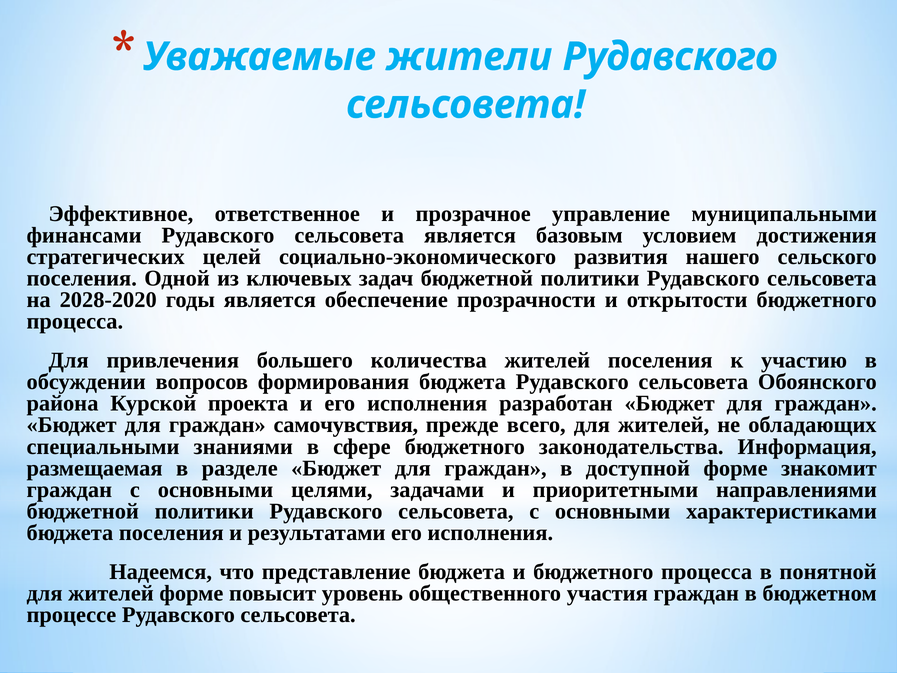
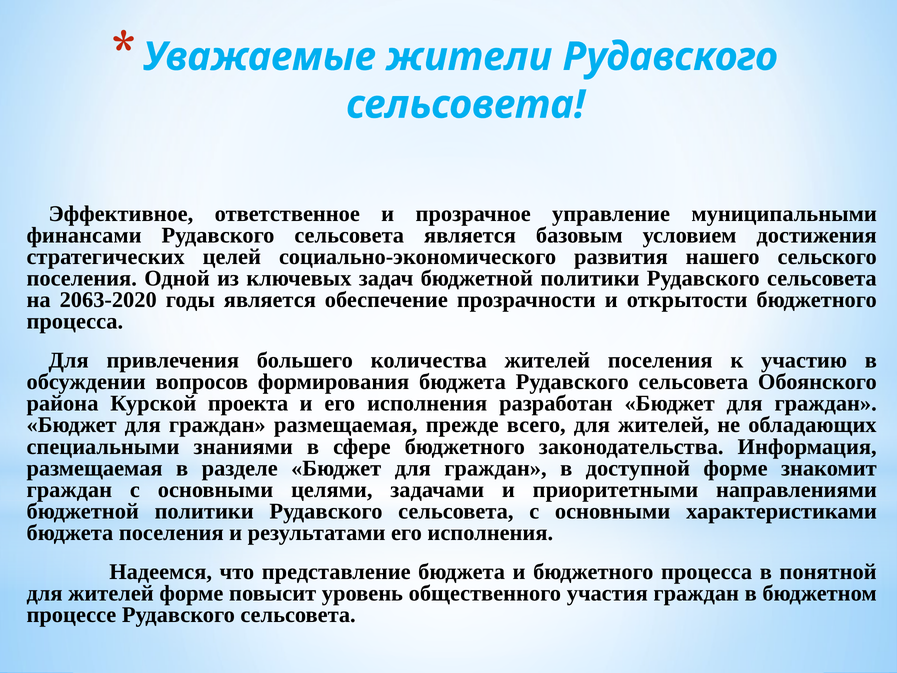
2028-2020: 2028-2020 -> 2063-2020
граждан самочувствия: самочувствия -> размещаемая
